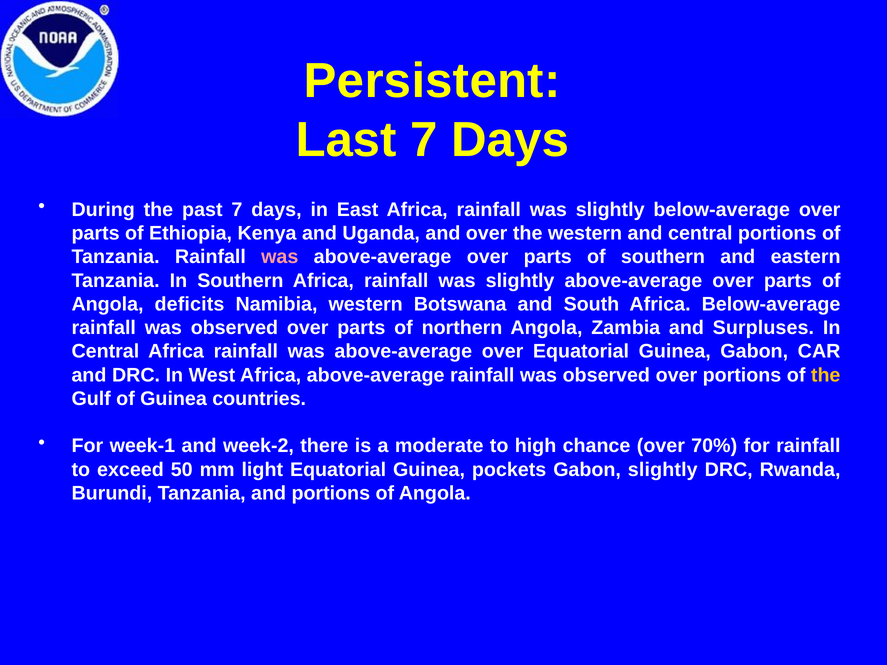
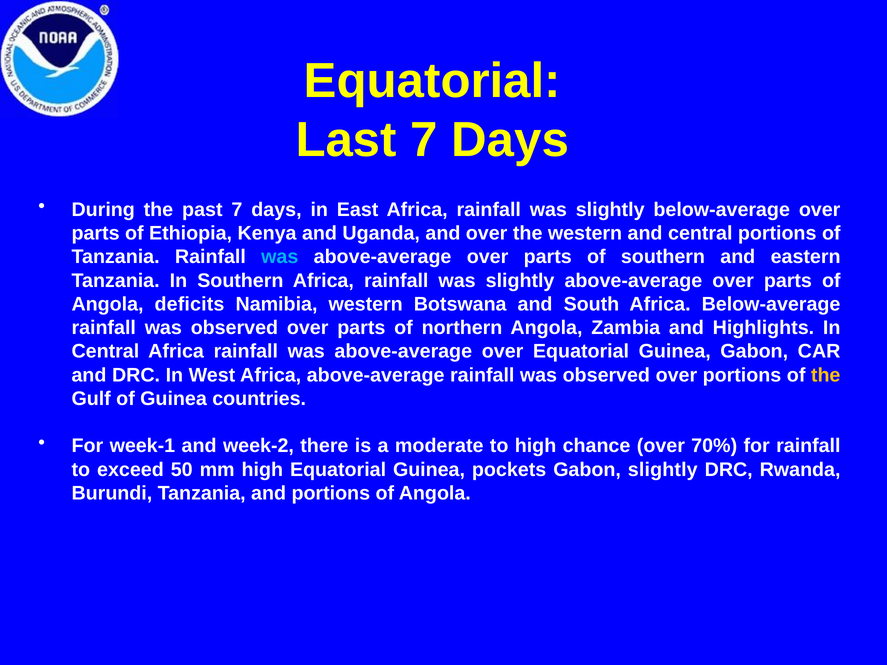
Persistent at (432, 81): Persistent -> Equatorial
was at (280, 257) colour: pink -> light blue
Surpluses: Surpluses -> Highlights
mm light: light -> high
